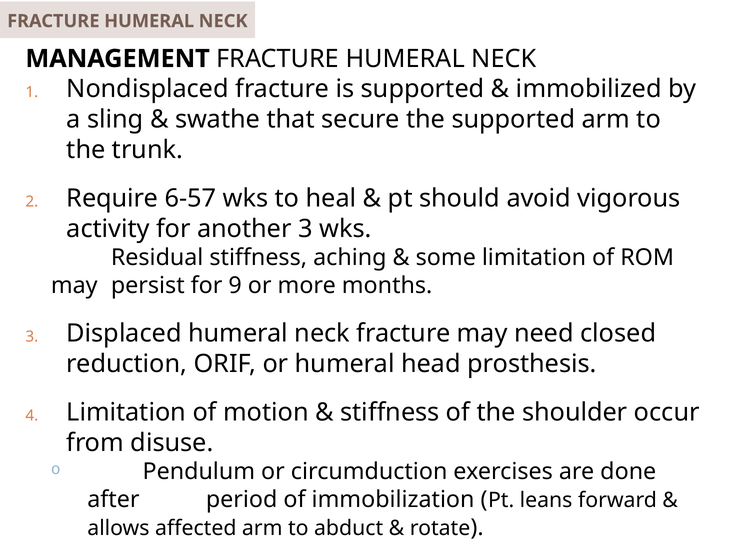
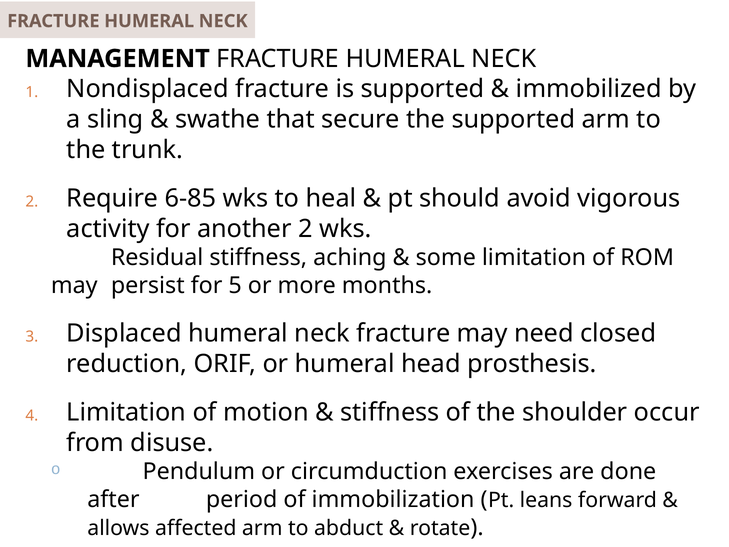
6-57: 6-57 -> 6-85
another 3: 3 -> 2
9: 9 -> 5
